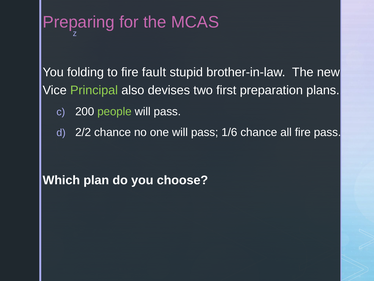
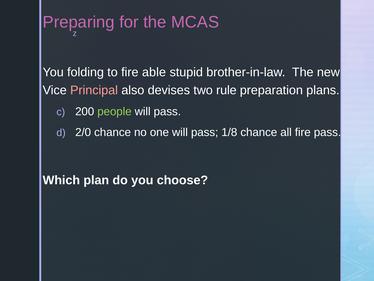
fault: fault -> able
Principal colour: light green -> pink
first: first -> rule
2/2: 2/2 -> 2/0
1/6: 1/6 -> 1/8
